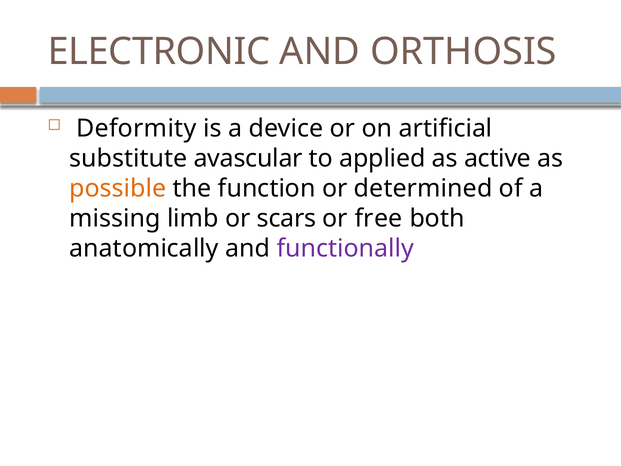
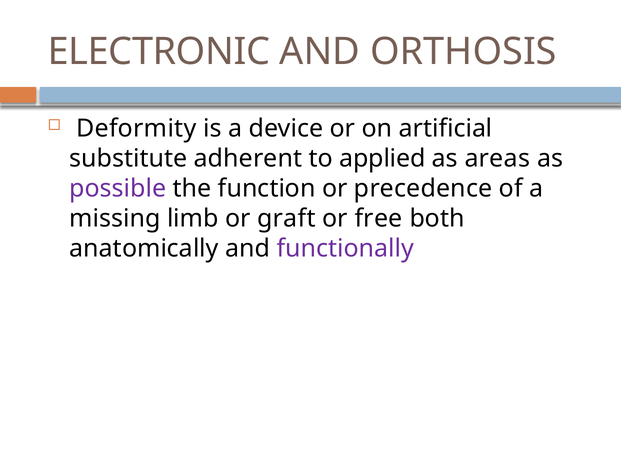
avascular: avascular -> adherent
active: active -> areas
possible colour: orange -> purple
determined: determined -> precedence
scars: scars -> graft
